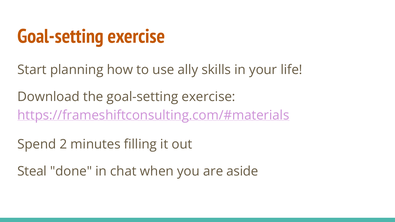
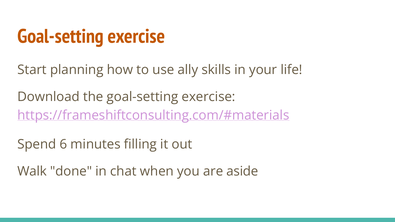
2: 2 -> 6
Steal: Steal -> Walk
